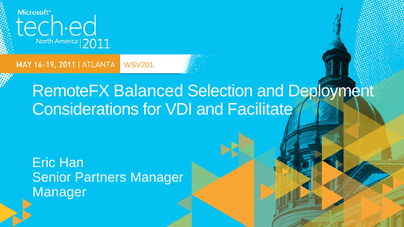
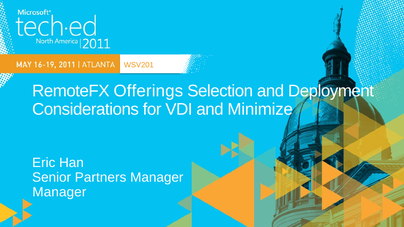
Balanced: Balanced -> Offerings
Facilitate: Facilitate -> Minimize
